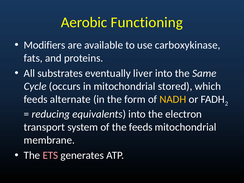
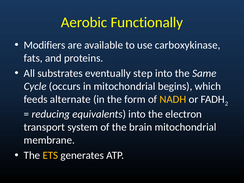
Functioning: Functioning -> Functionally
liver: liver -> step
stored: stored -> begins
the feeds: feeds -> brain
ETS colour: pink -> yellow
